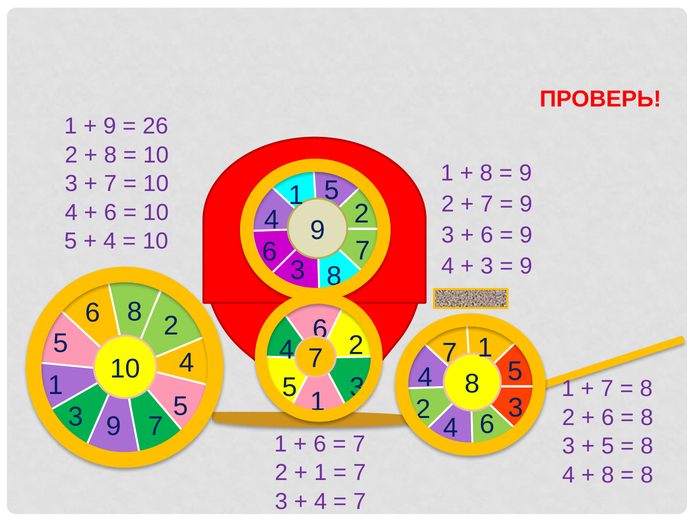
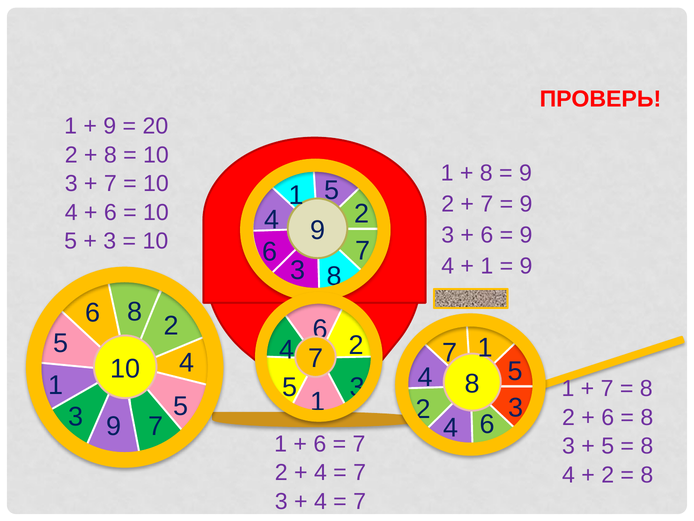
26: 26 -> 20
4 at (110, 241): 4 -> 3
3 at (487, 266): 3 -> 1
1 at (320, 472): 1 -> 4
8 at (608, 475): 8 -> 2
